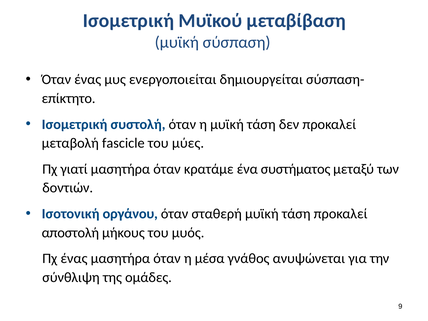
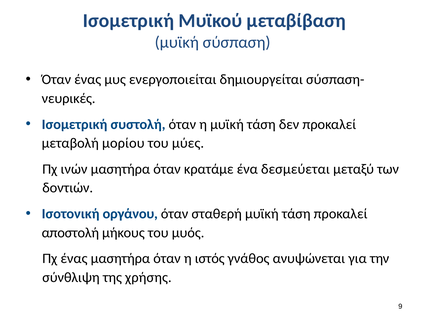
επίκτητο: επίκτητο -> νευρικές
fascicle: fascicle -> μορίου
γιατί: γιατί -> ινών
συστήματος: συστήματος -> δεσμεύεται
μέσα: μέσα -> ιστός
ομάδες: ομάδες -> χρήσης
